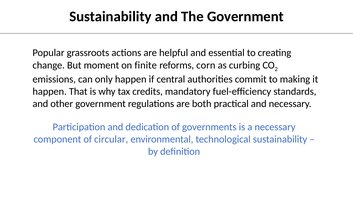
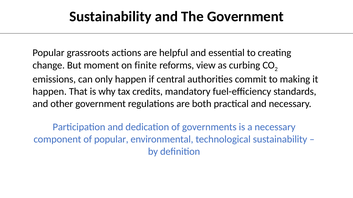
corn: corn -> view
of circular: circular -> popular
